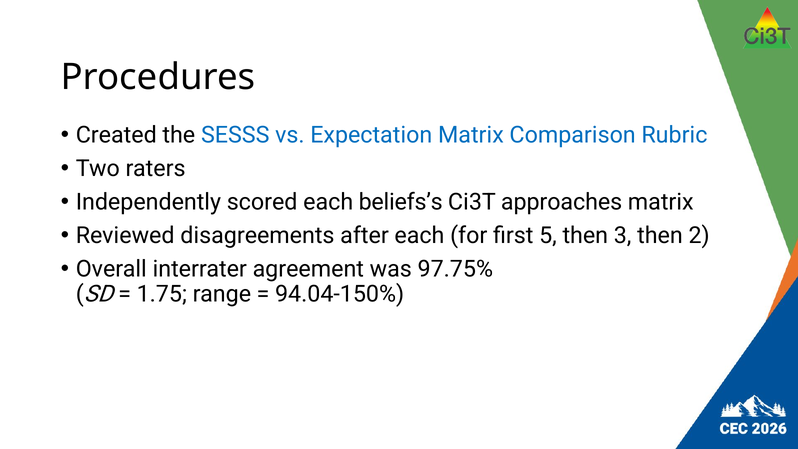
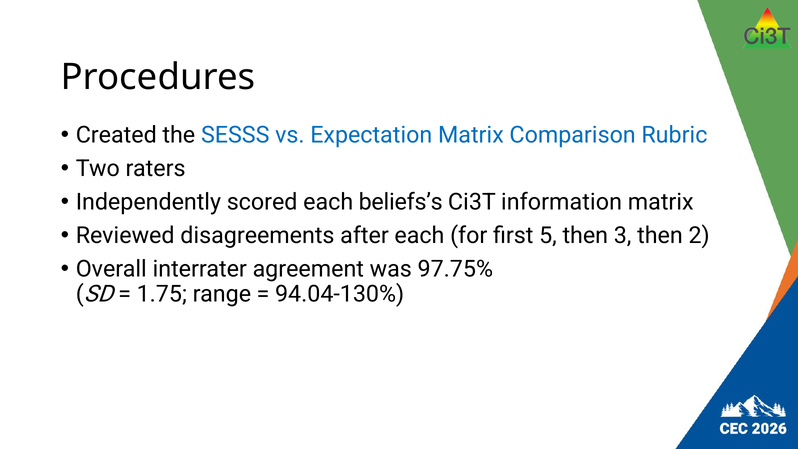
approaches: approaches -> information
94.04-150%: 94.04-150% -> 94.04-130%
